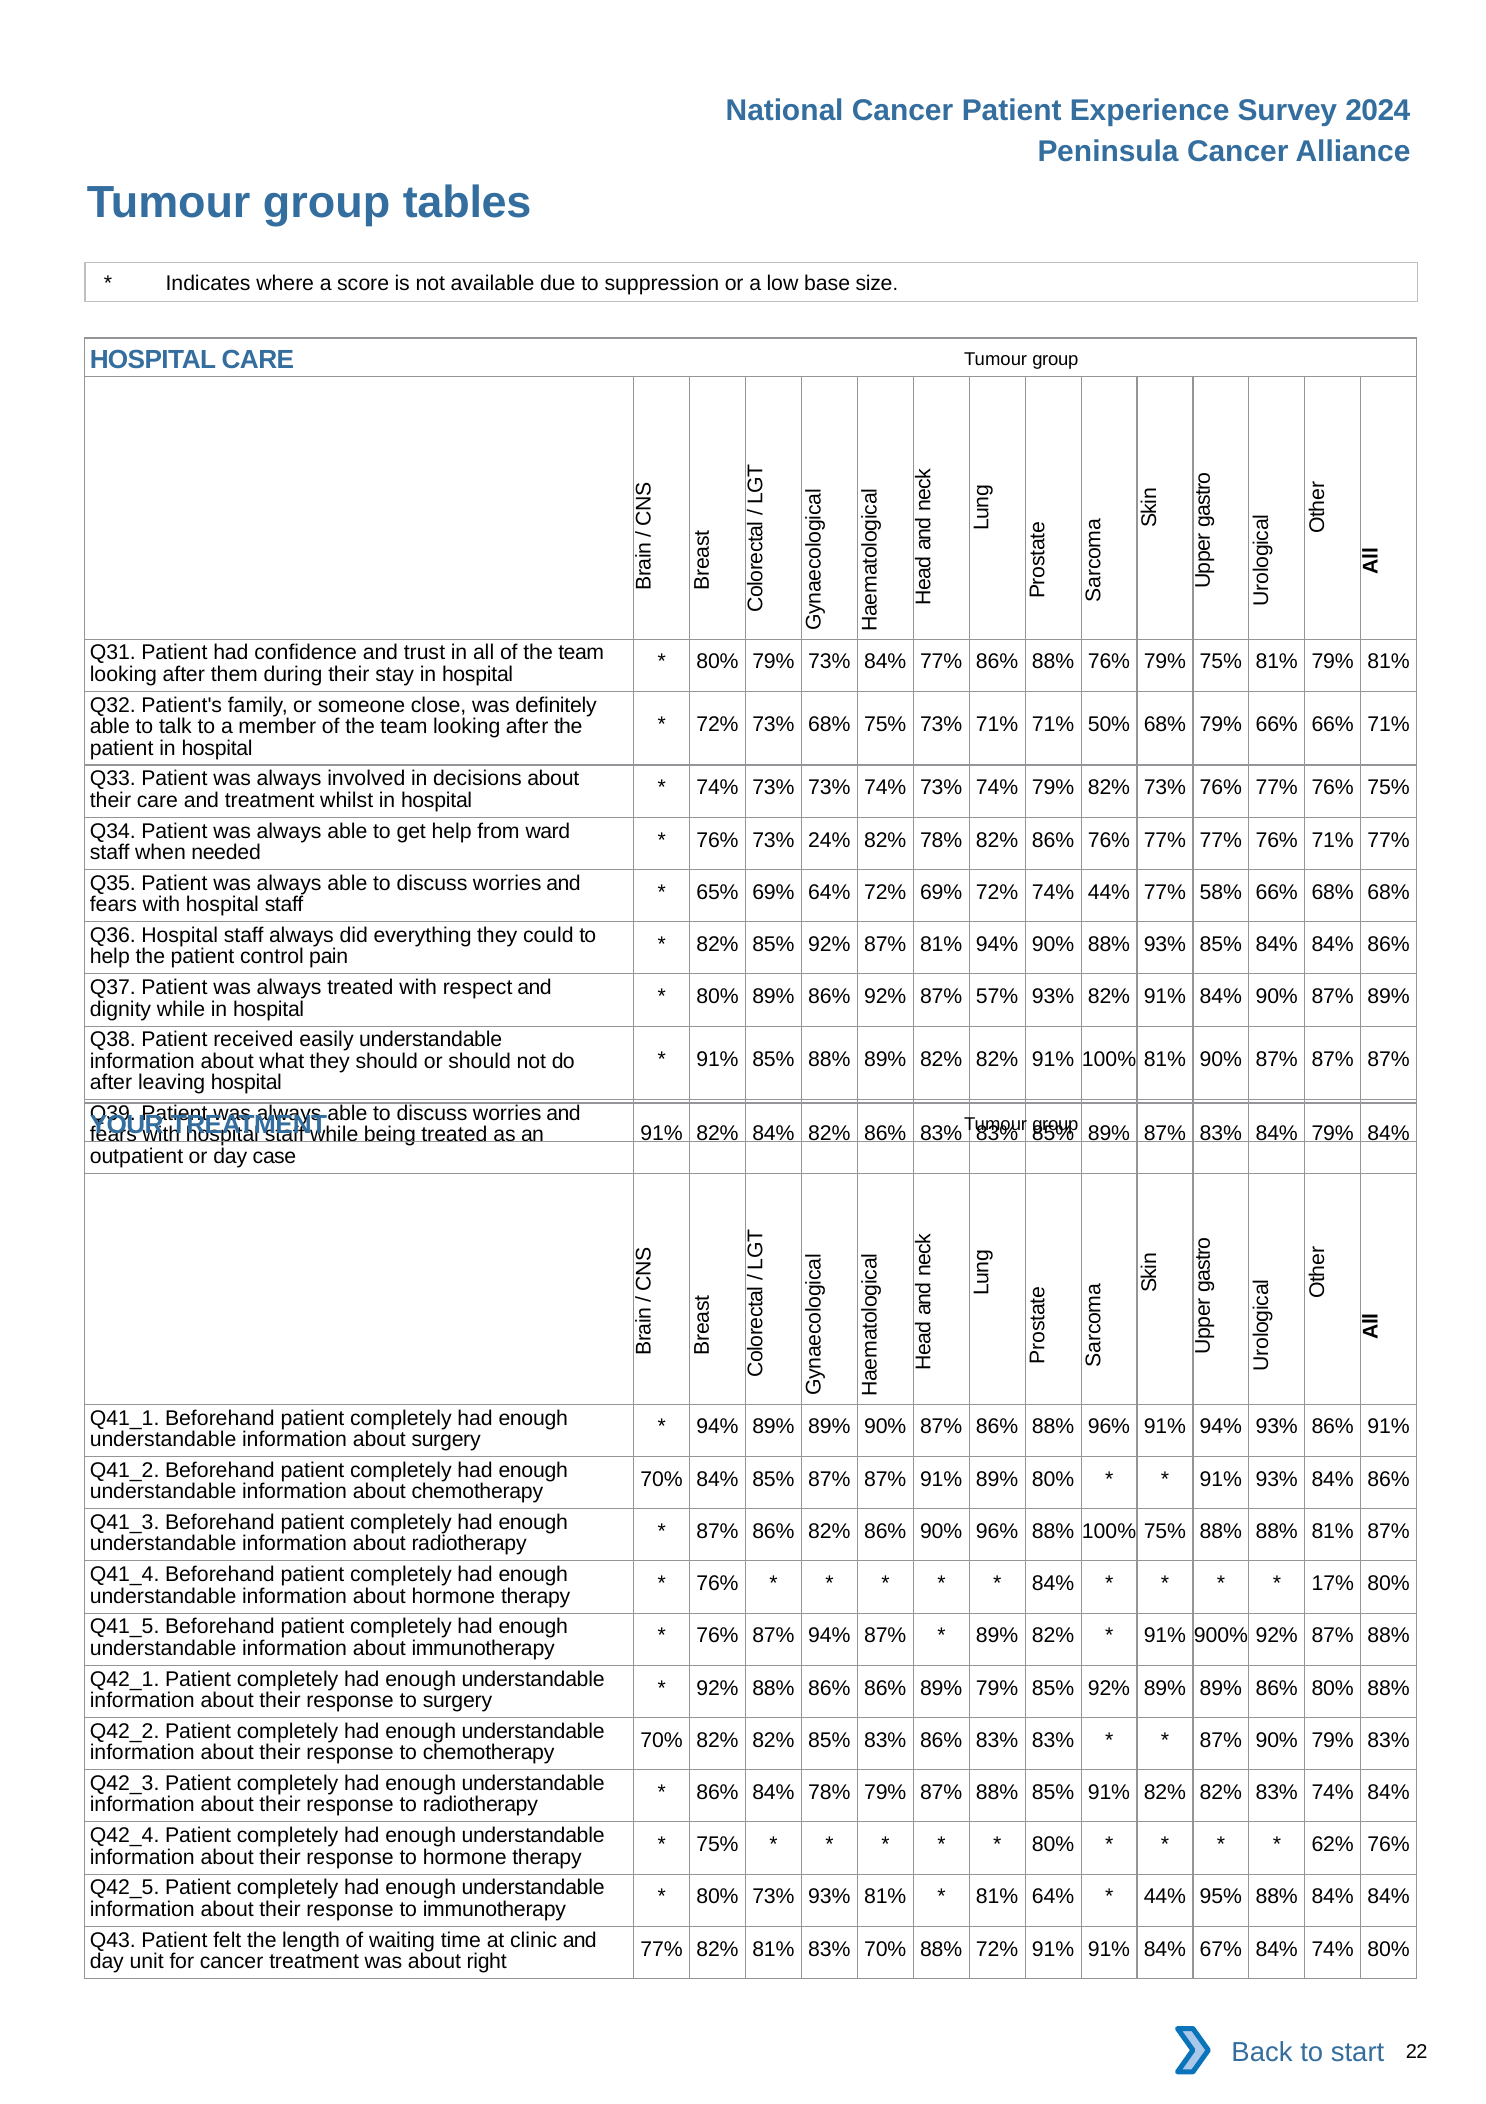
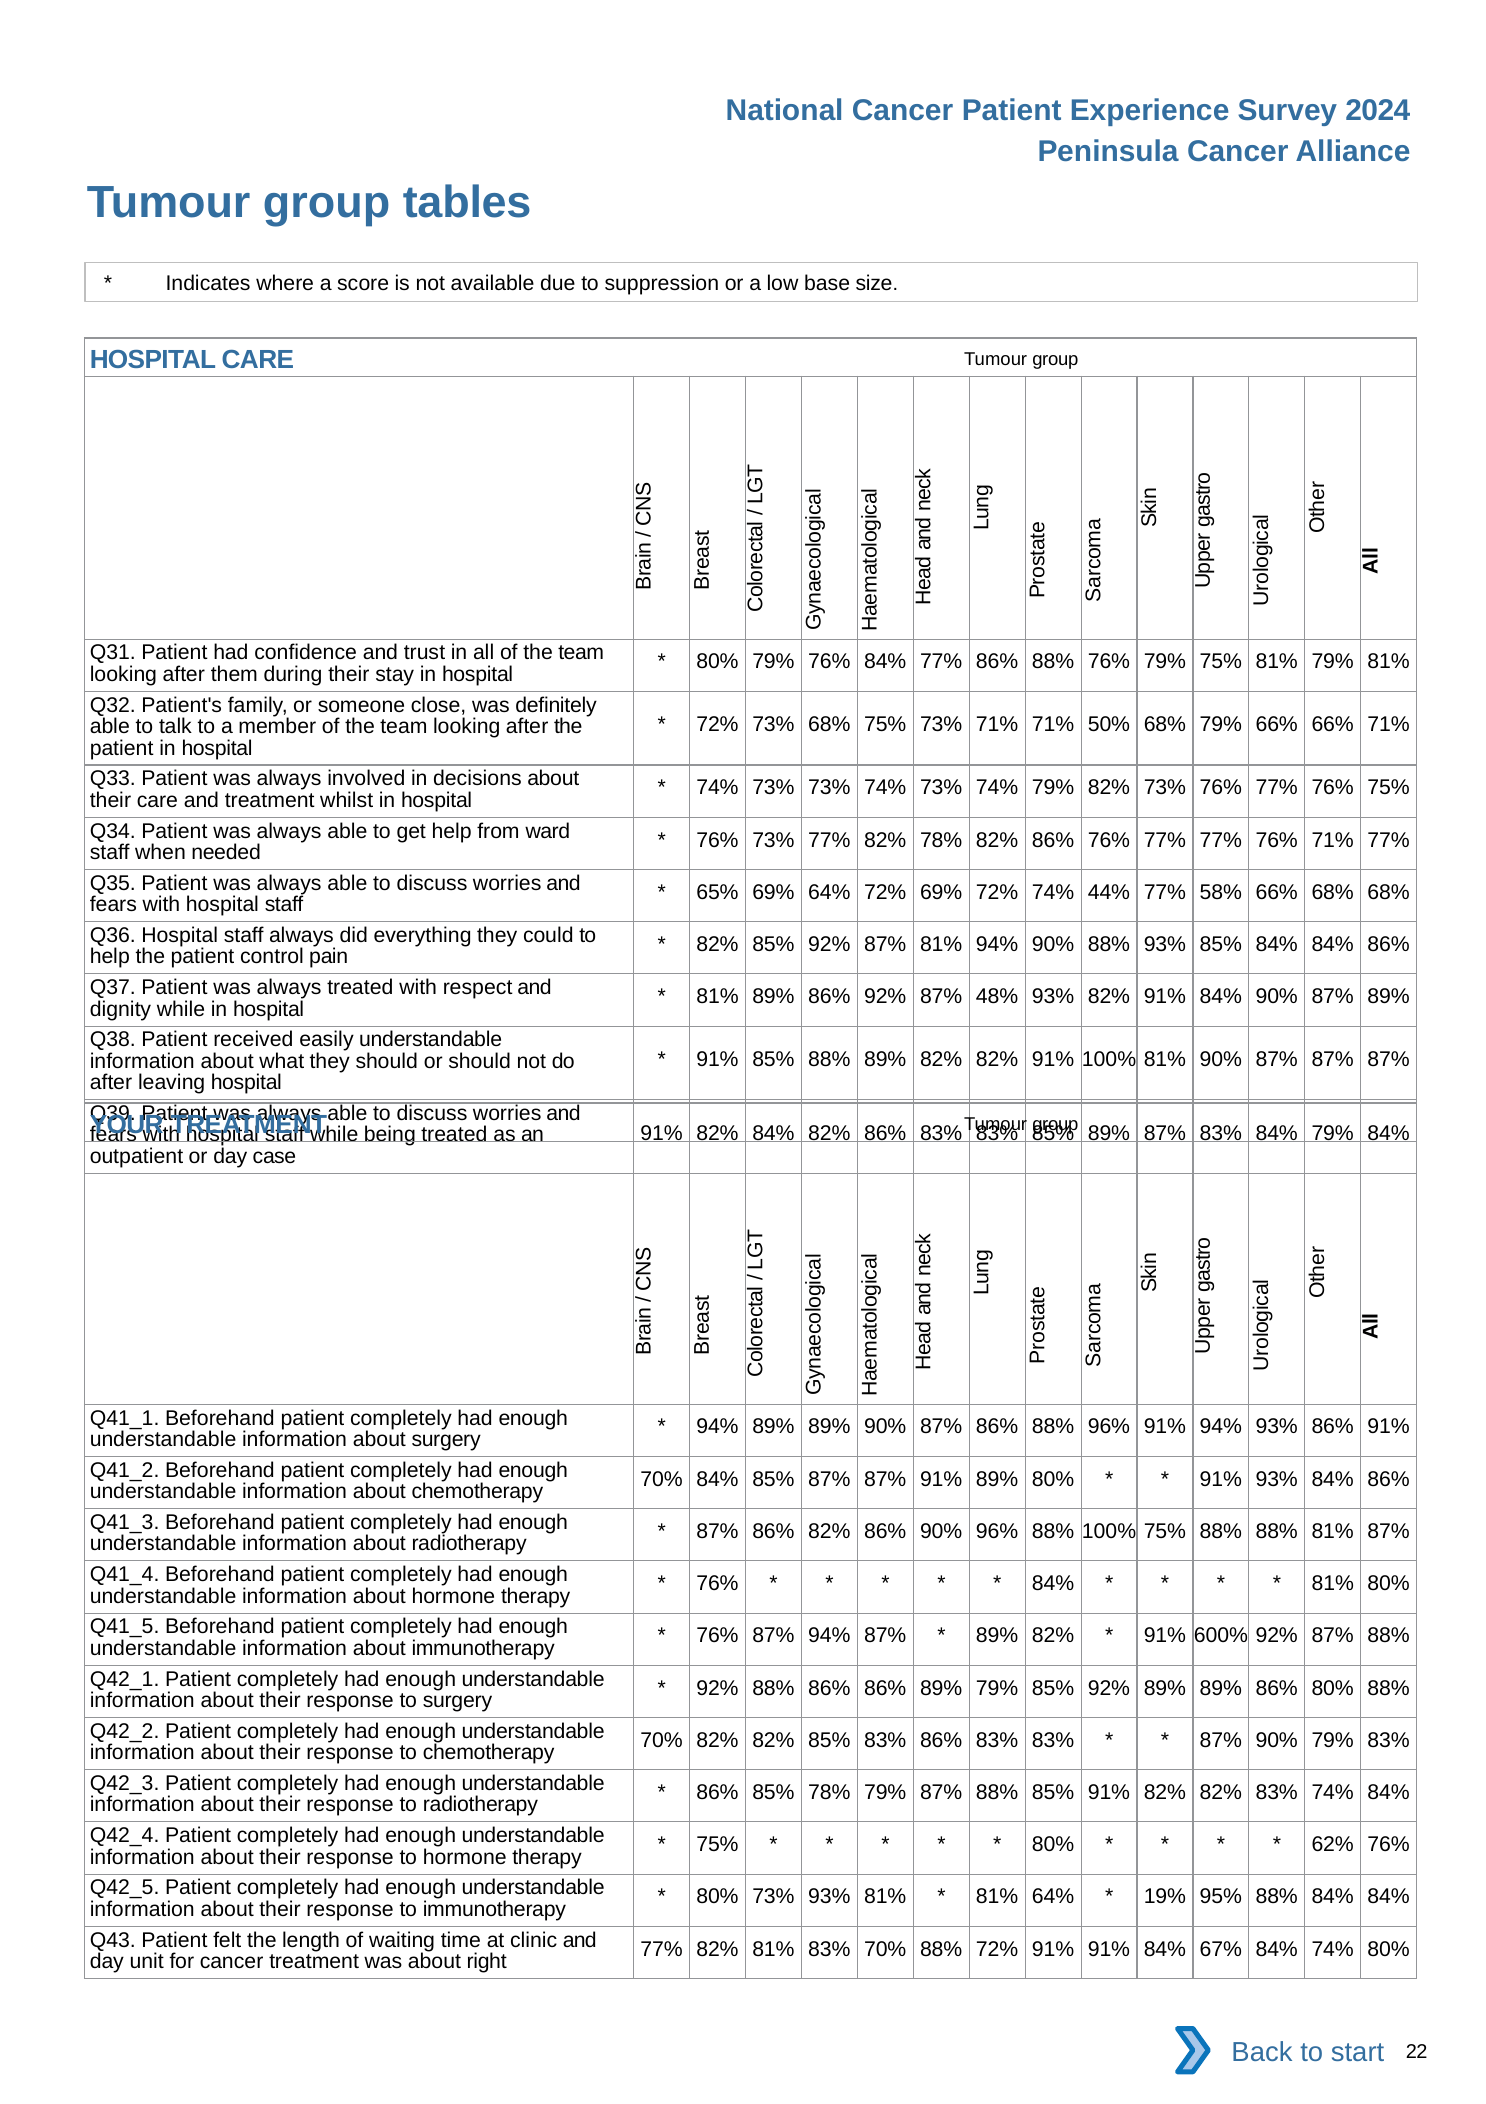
79% 73%: 73% -> 76%
73% 24%: 24% -> 77%
80% at (718, 996): 80% -> 81%
57%: 57% -> 48%
17% at (1333, 1583): 17% -> 81%
900%: 900% -> 600%
86% 84%: 84% -> 85%
44% at (1165, 1896): 44% -> 19%
